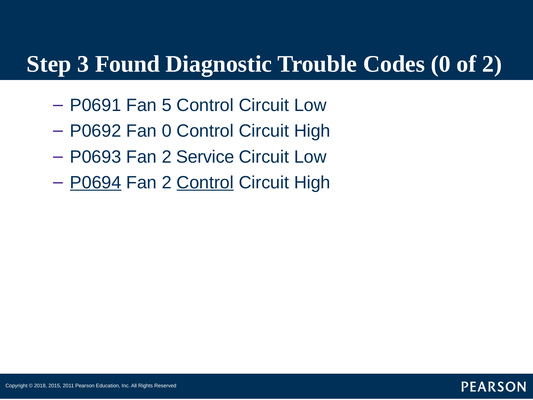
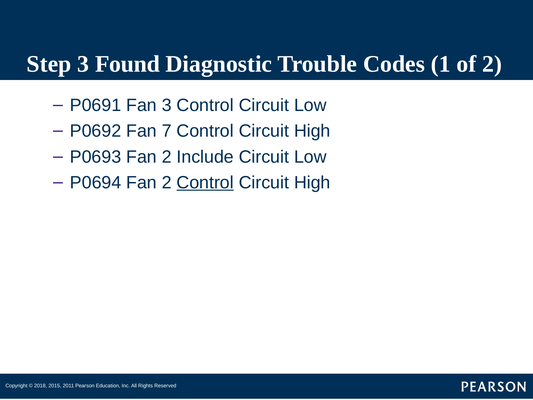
Codes 0: 0 -> 1
Fan 5: 5 -> 3
Fan 0: 0 -> 7
Service: Service -> Include
P0694 underline: present -> none
